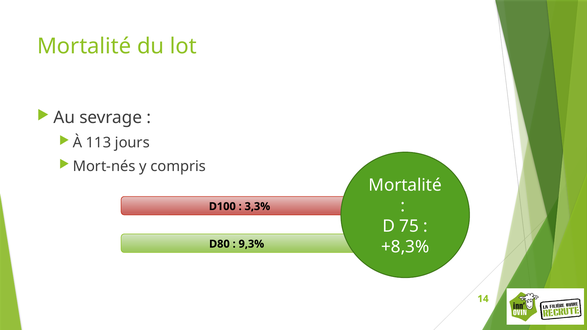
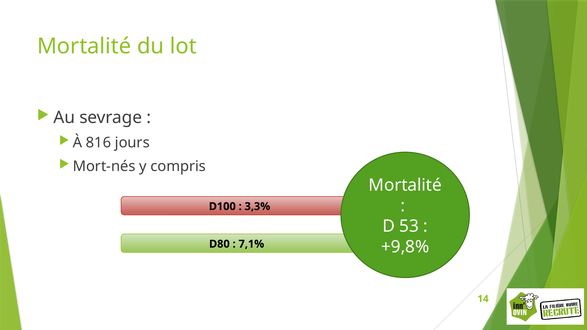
113: 113 -> 816
75: 75 -> 53
9,3%: 9,3% -> 7,1%
+8,3%: +8,3% -> +9,8%
